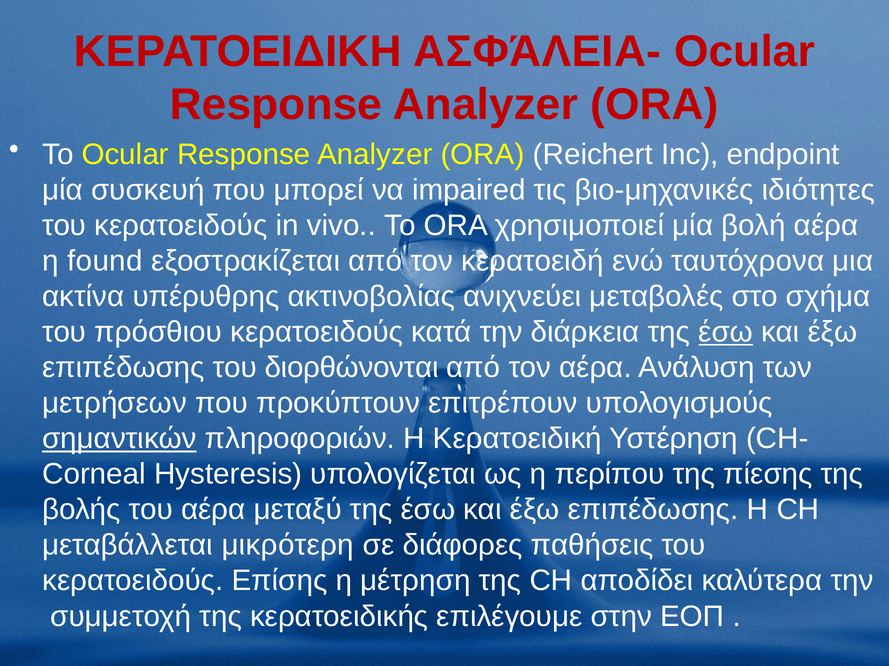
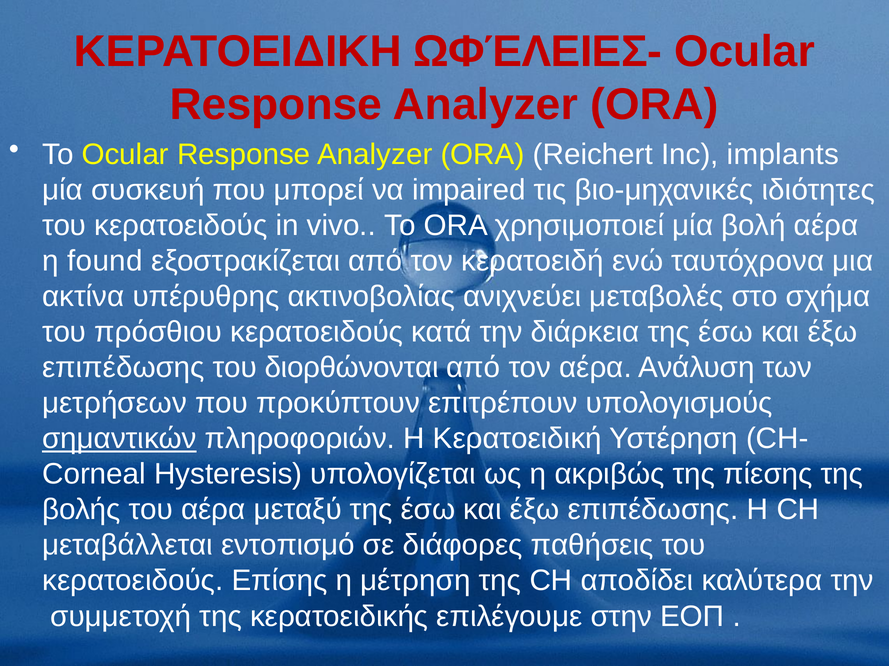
ΑΣΦΆΛΕΙΑ-: ΑΣΦΆΛΕΙΑ- -> ΩΦΈΛΕΙΕΣ-
endpoint: endpoint -> implants
έσω at (726, 332) underline: present -> none
περίπου: περίπου -> ακριβώς
μικρότερη: μικρότερη -> εντοπισμό
